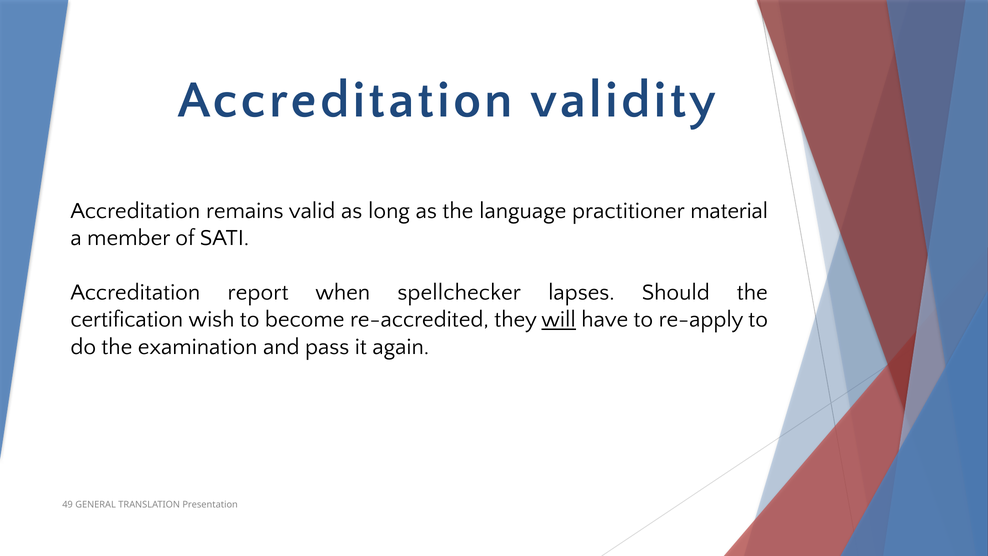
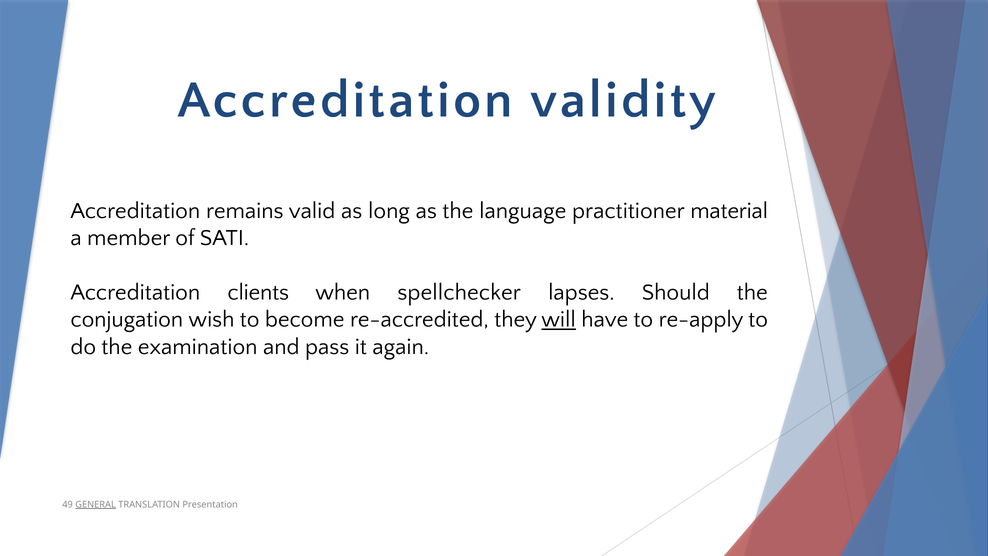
report: report -> clients
certification: certification -> conjugation
GENERAL underline: none -> present
